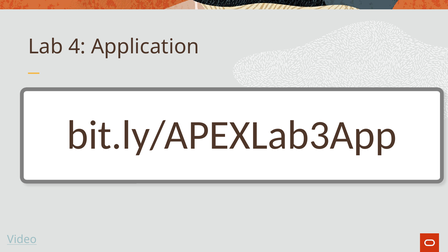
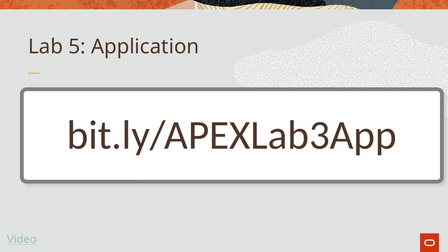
4: 4 -> 5
